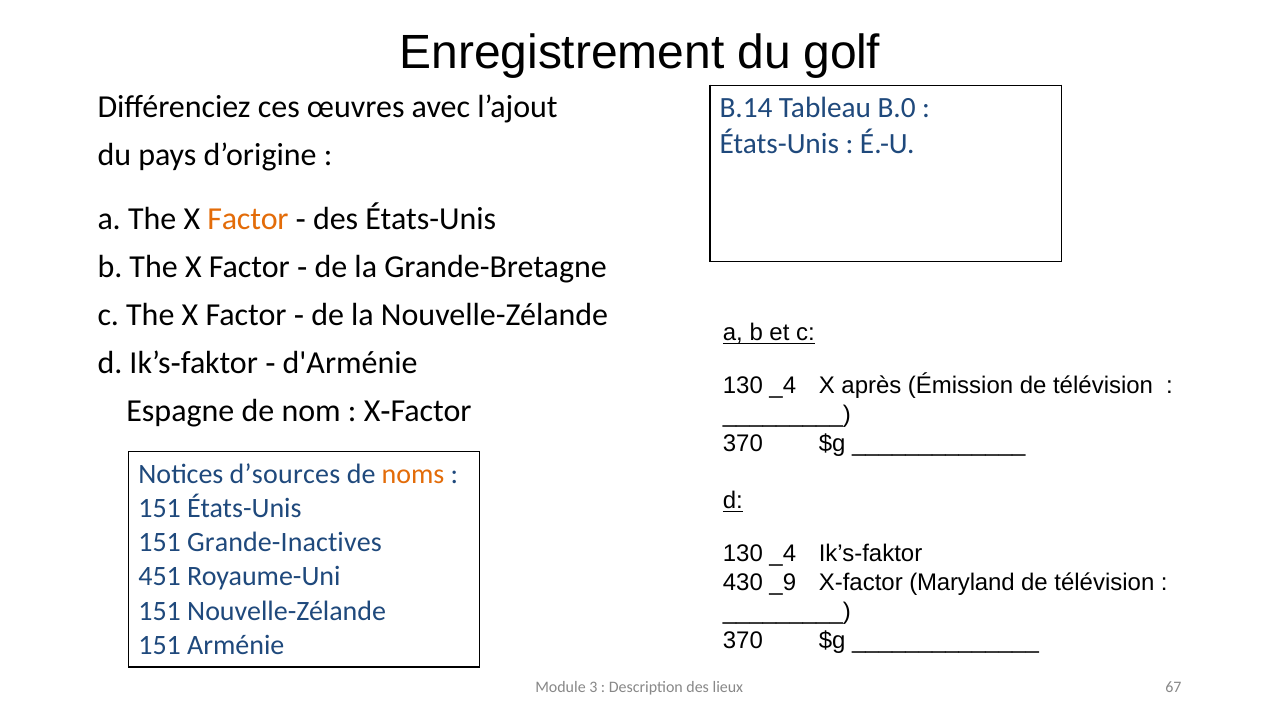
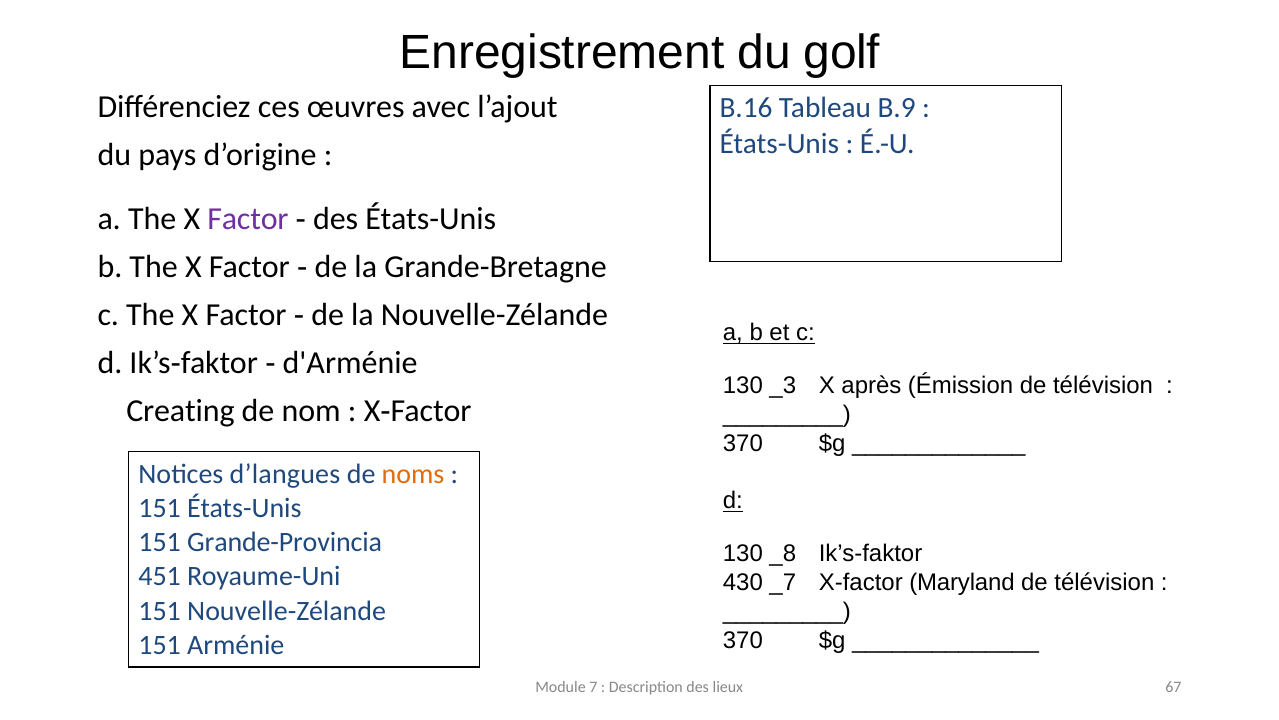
B.14: B.14 -> B.16
B.0: B.0 -> B.9
Factor at (248, 219) colour: orange -> purple
_4 at (783, 385): _4 -> _3
Espagne: Espagne -> Creating
d’sources: d’sources -> d’langues
Grande-Inactives: Grande-Inactives -> Grande-Provincia
_4 at (783, 553): _4 -> _8
_9: _9 -> _7
3: 3 -> 7
